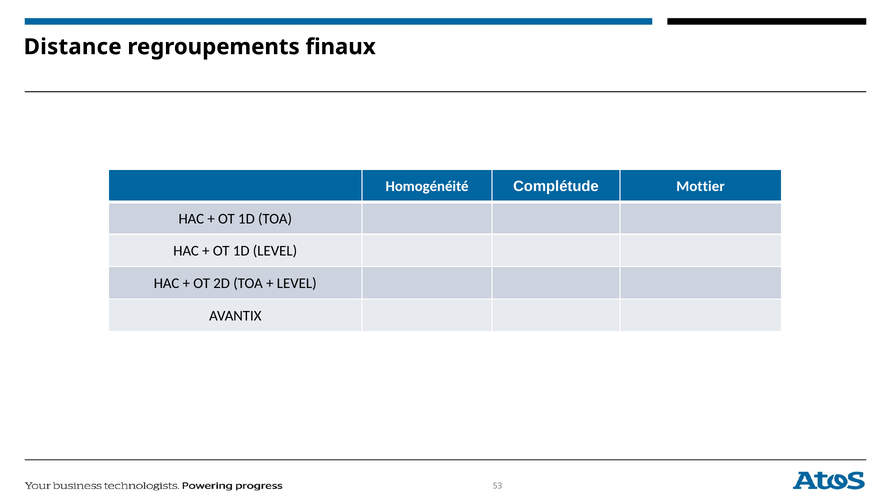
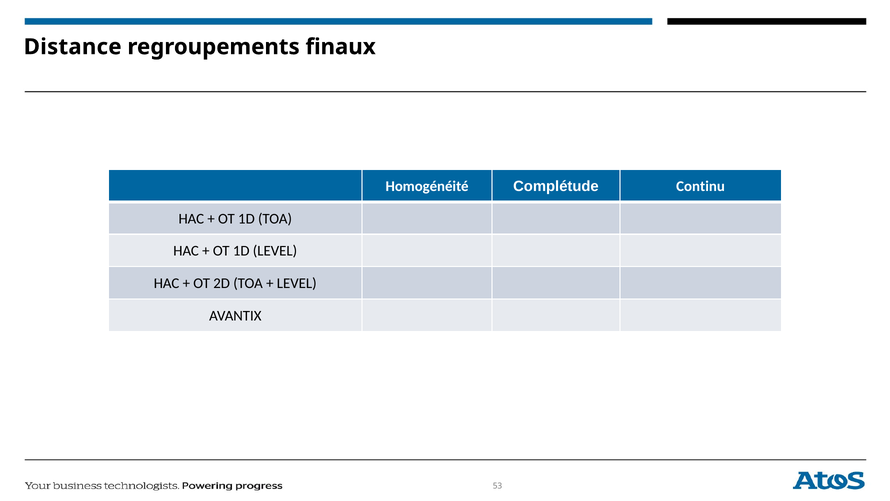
Mottier: Mottier -> Continu
